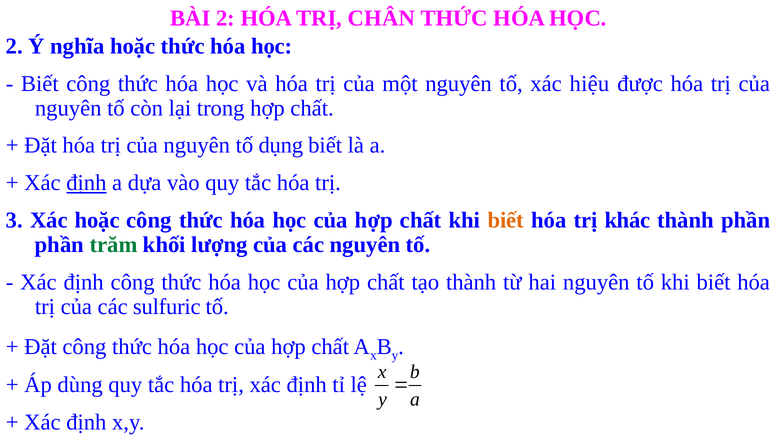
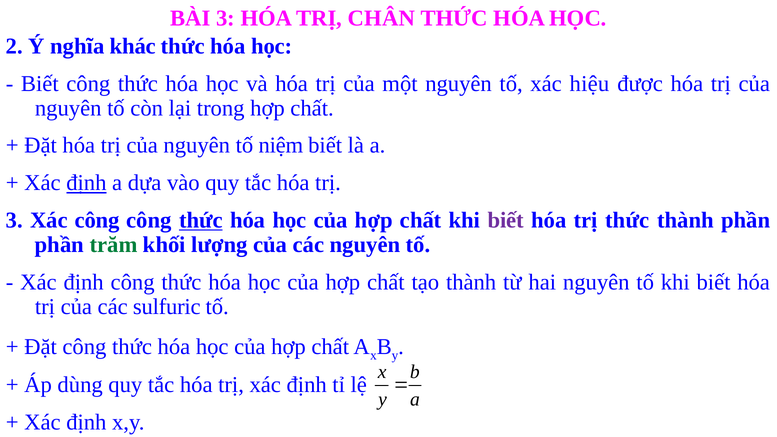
BÀI 2: 2 -> 3
nghĩa hoặc: hoặc -> khác
dụng: dụng -> niệm
Xác hoặc: hoặc -> công
thức at (201, 220) underline: none -> present
biết at (506, 220) colour: orange -> purple
trị khác: khác -> thức
